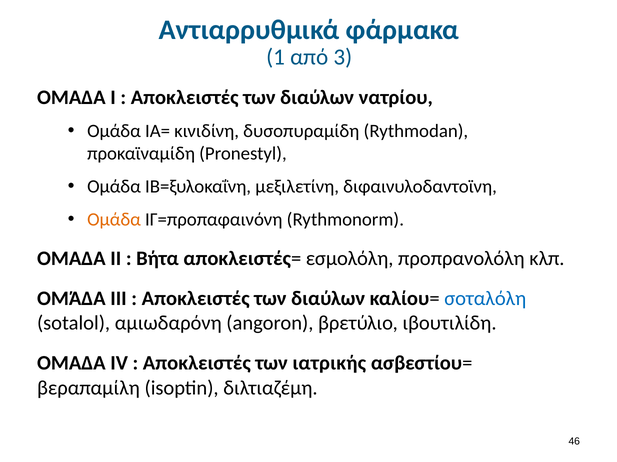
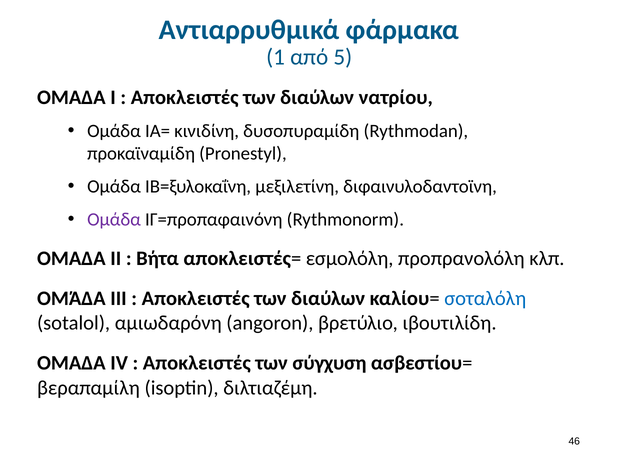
3: 3 -> 5
Ομάδα at (114, 220) colour: orange -> purple
ιατρικής: ιατρικής -> σύγχυση
